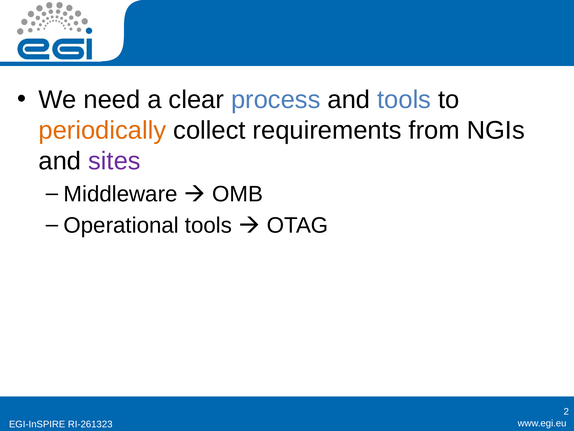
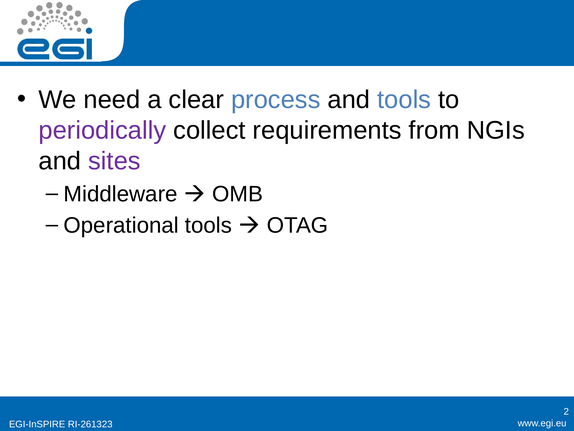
periodically colour: orange -> purple
